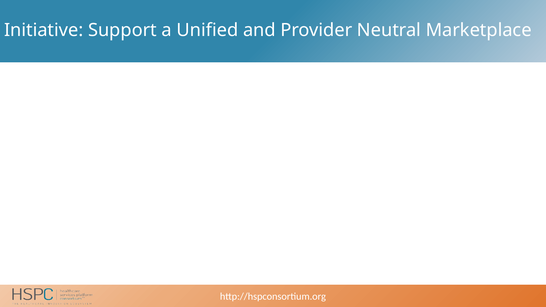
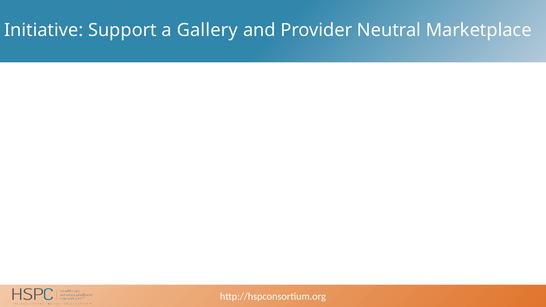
Unified: Unified -> Gallery
